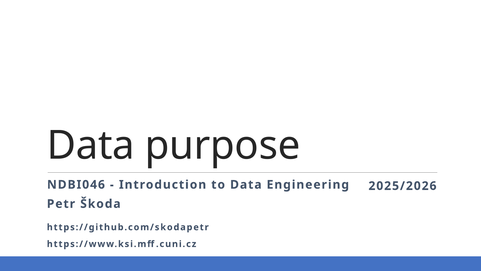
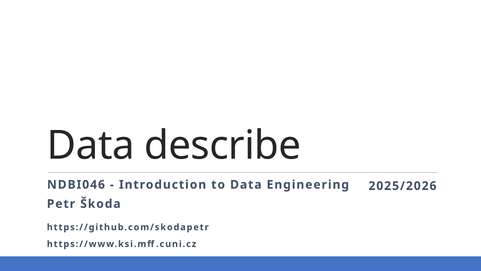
purpose: purpose -> describe
